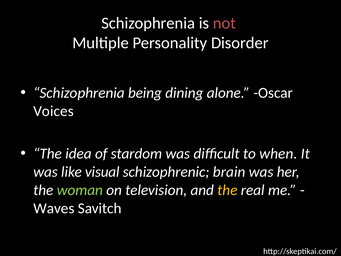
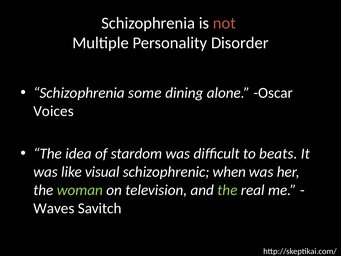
being: being -> some
when: when -> beats
brain: brain -> when
the at (227, 190) colour: yellow -> light green
